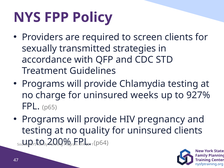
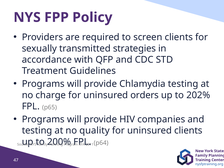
weeks: weeks -> orders
927%: 927% -> 202%
pregnancy: pregnancy -> companies
